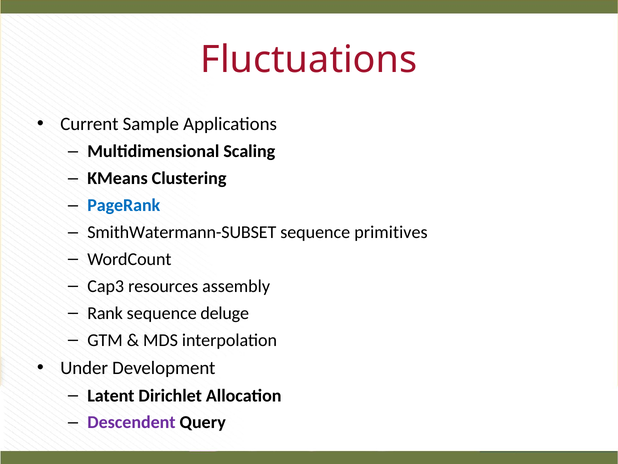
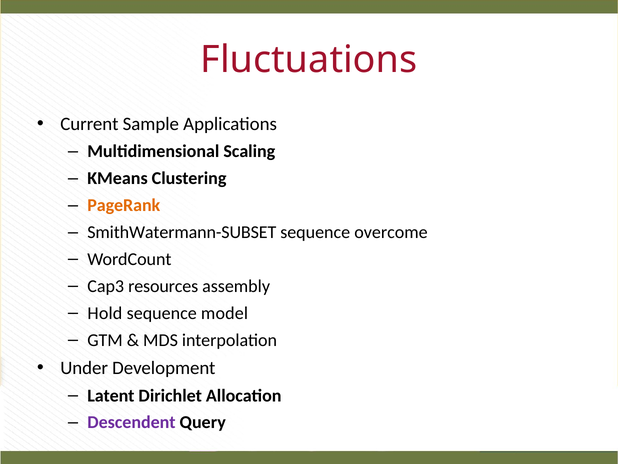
PageRank colour: blue -> orange
primitives: primitives -> overcome
Rank: Rank -> Hold
deluge: deluge -> model
